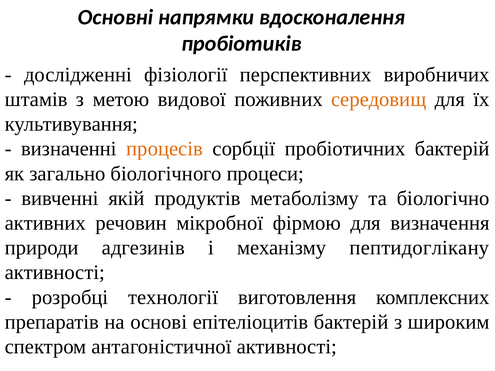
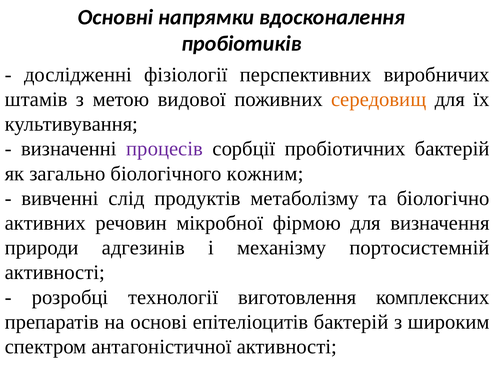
процесів colour: orange -> purple
процеси: процеси -> кожним
якій: якій -> слід
пептидоглікану: пептидоглікану -> портосистемній
